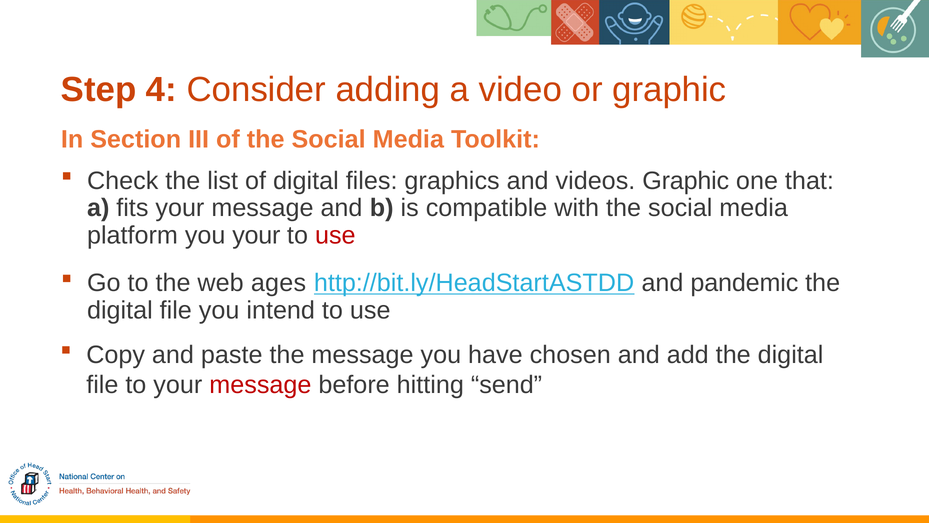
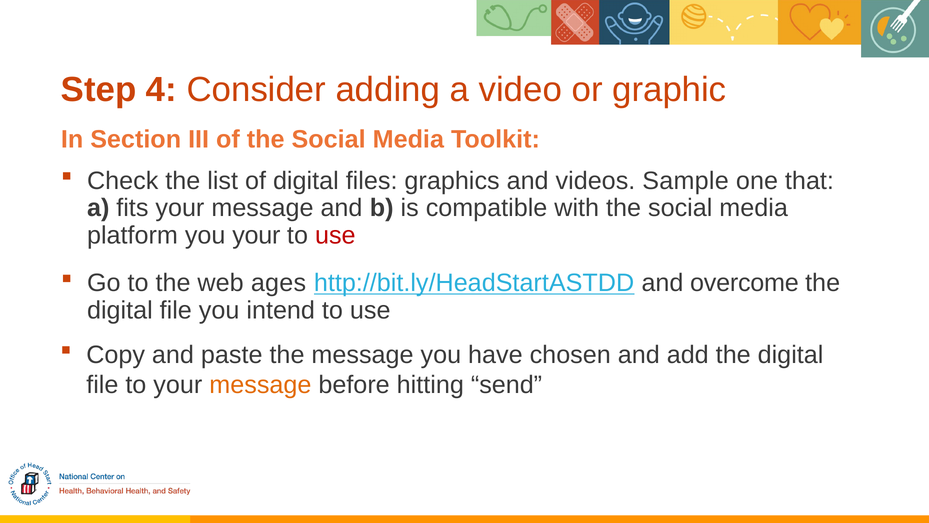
videos Graphic: Graphic -> Sample
pandemic: pandemic -> overcome
message at (260, 385) colour: red -> orange
